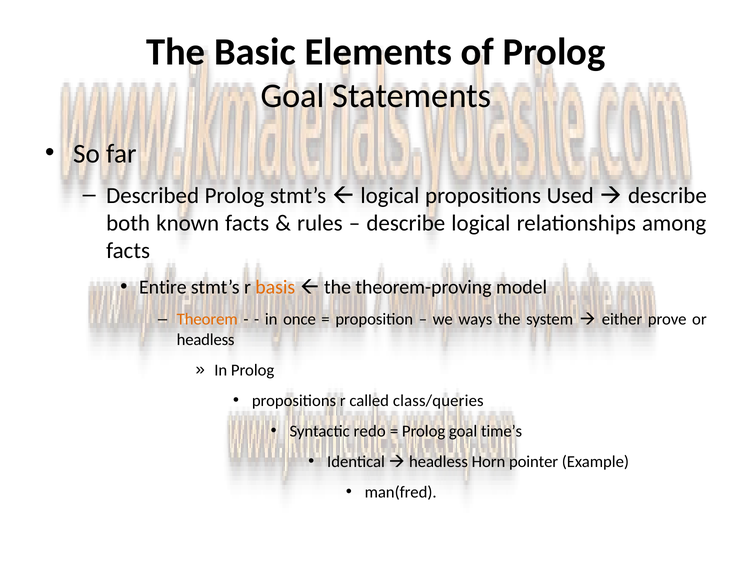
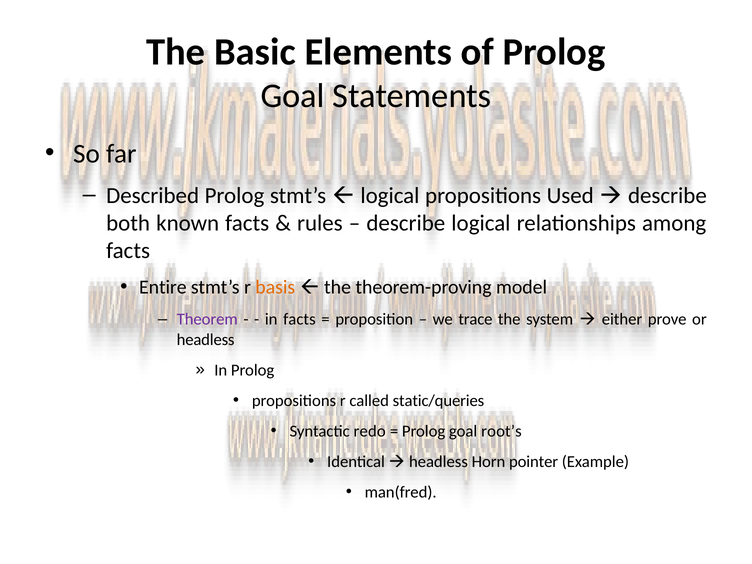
Theorem colour: orange -> purple
in once: once -> facts
ways: ways -> trace
class/queries: class/queries -> static/queries
time’s: time’s -> root’s
